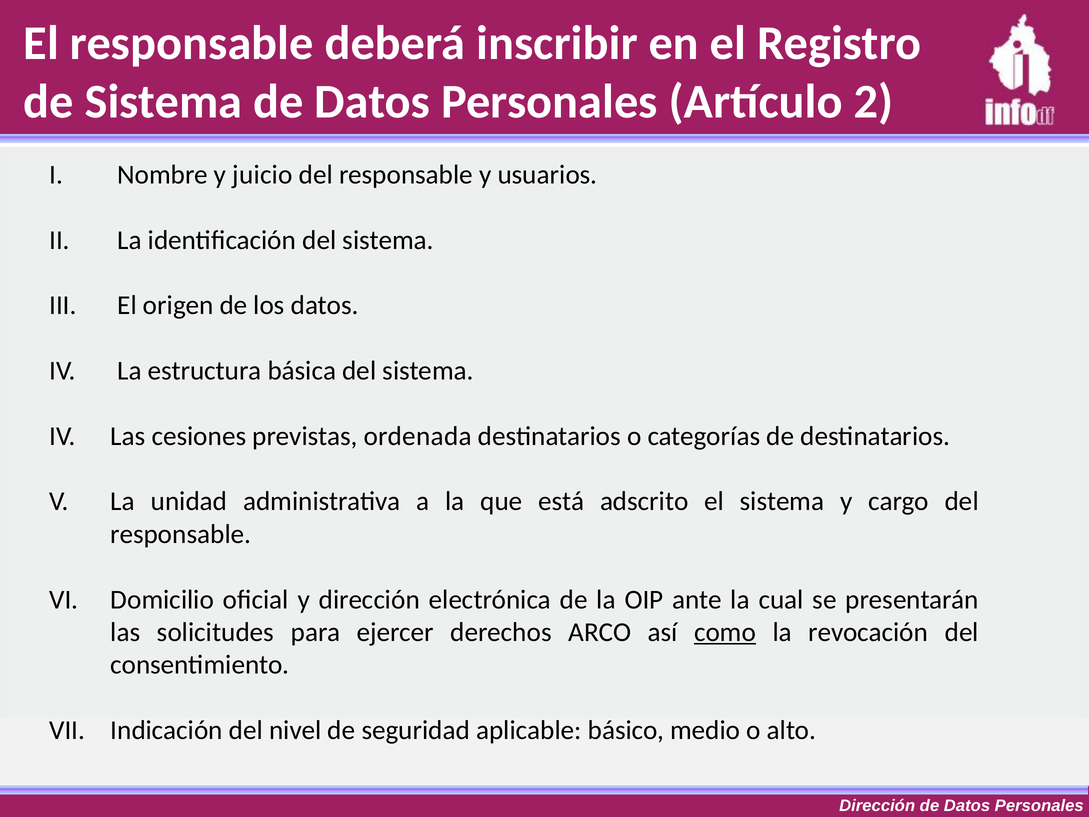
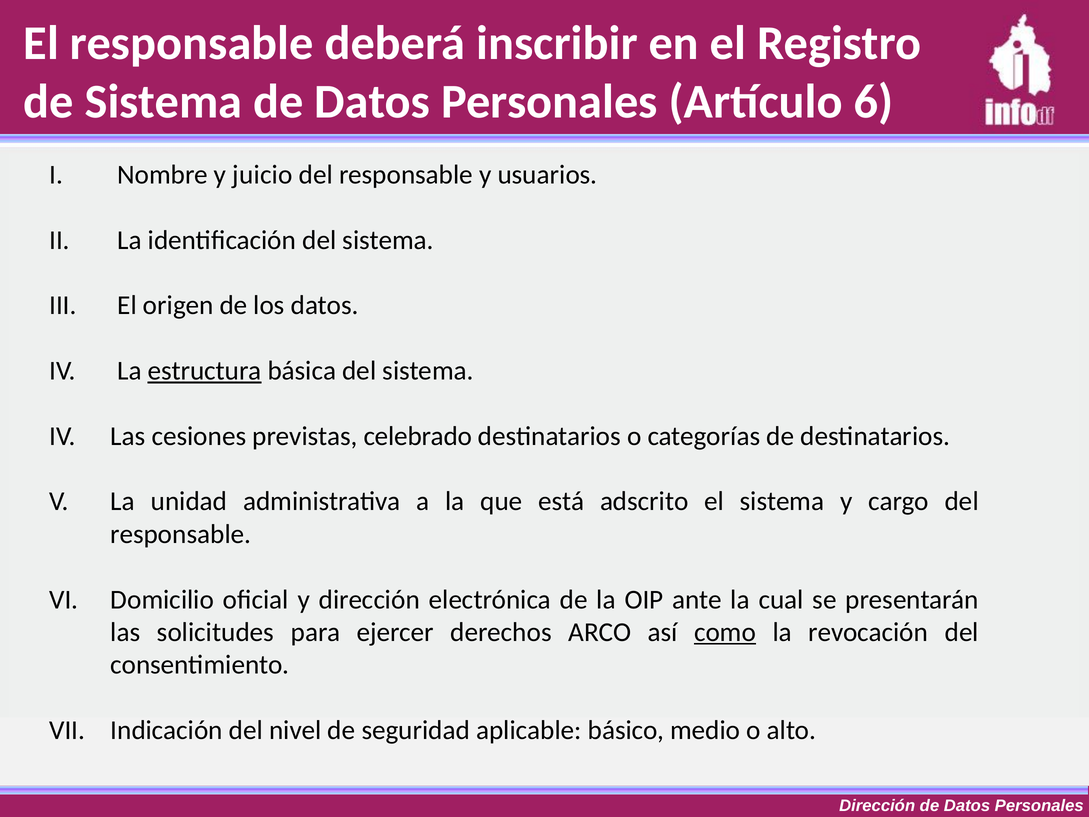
2: 2 -> 6
estructura underline: none -> present
ordenada: ordenada -> celebrado
